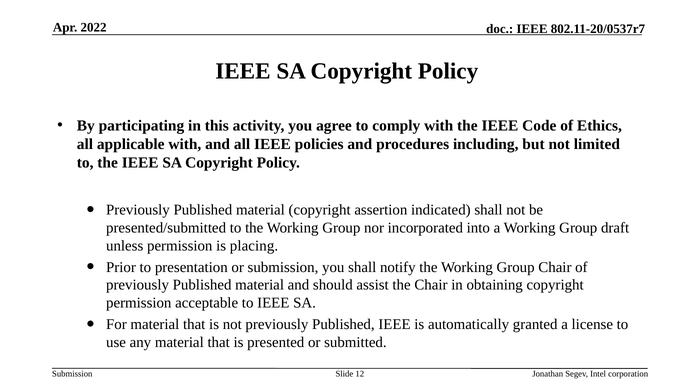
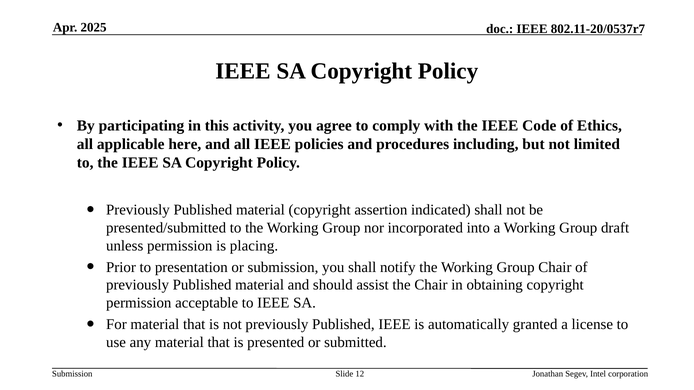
2022: 2022 -> 2025
applicable with: with -> here
